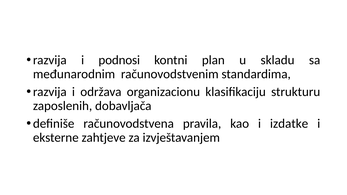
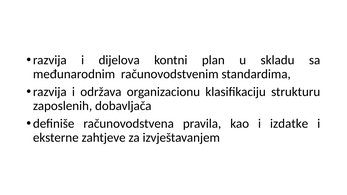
podnosi: podnosi -> dijelova
